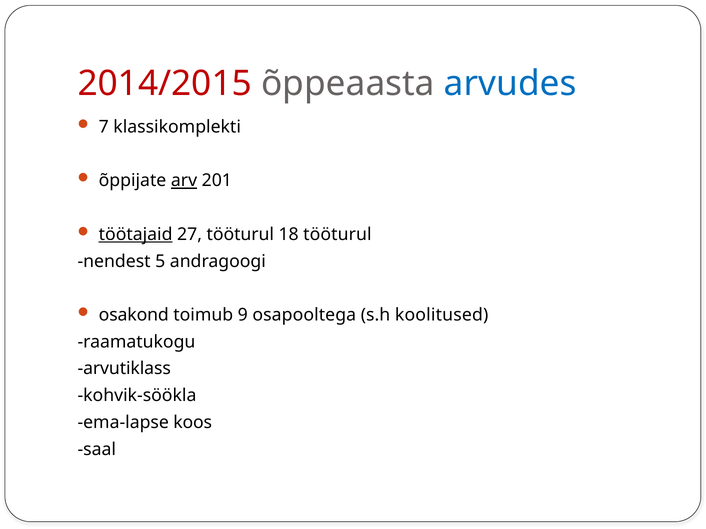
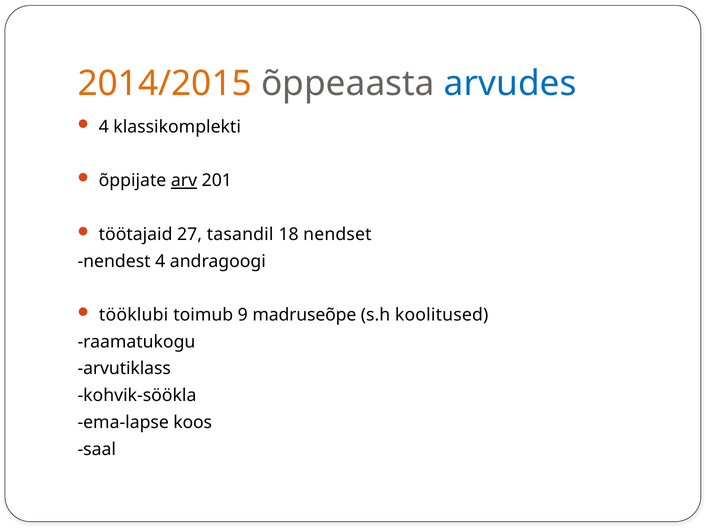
2014/2015 colour: red -> orange
7 at (104, 127): 7 -> 4
töötajaid underline: present -> none
27 tööturul: tööturul -> tasandil
18 tööturul: tööturul -> nendset
nendest 5: 5 -> 4
osakond: osakond -> tööklubi
osapooltega: osapooltega -> madruseõpe
